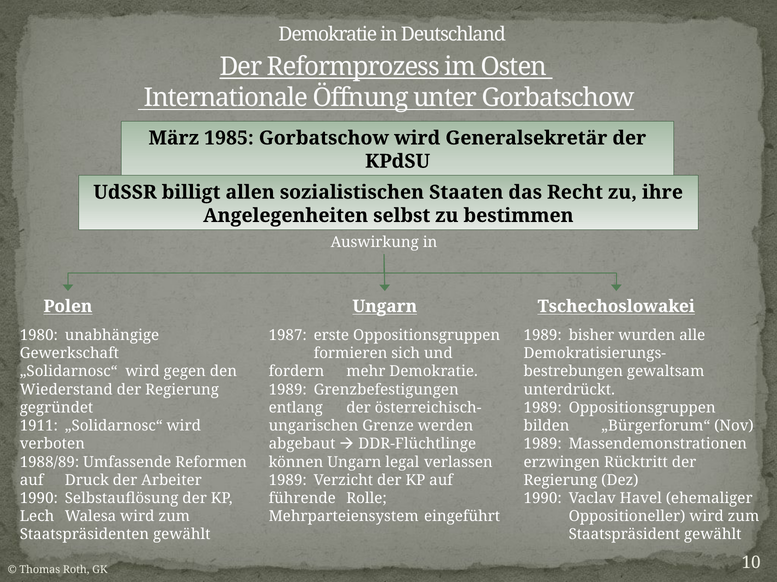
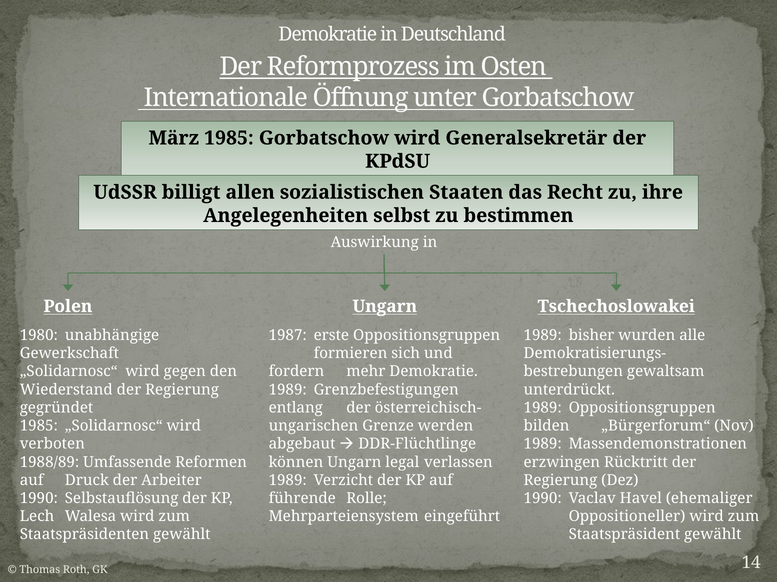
1911 at (39, 426): 1911 -> 1985
10: 10 -> 14
